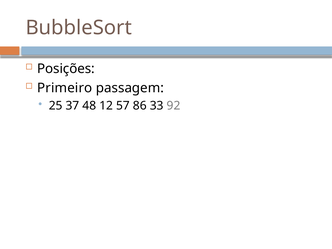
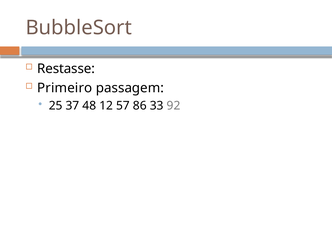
Posições: Posições -> Restasse
